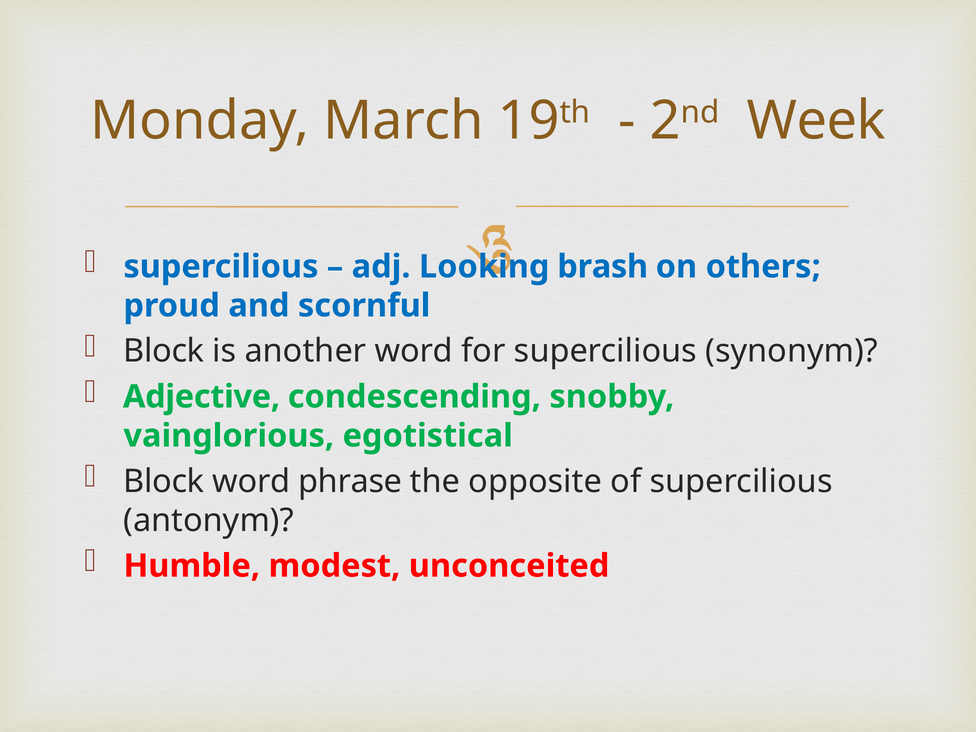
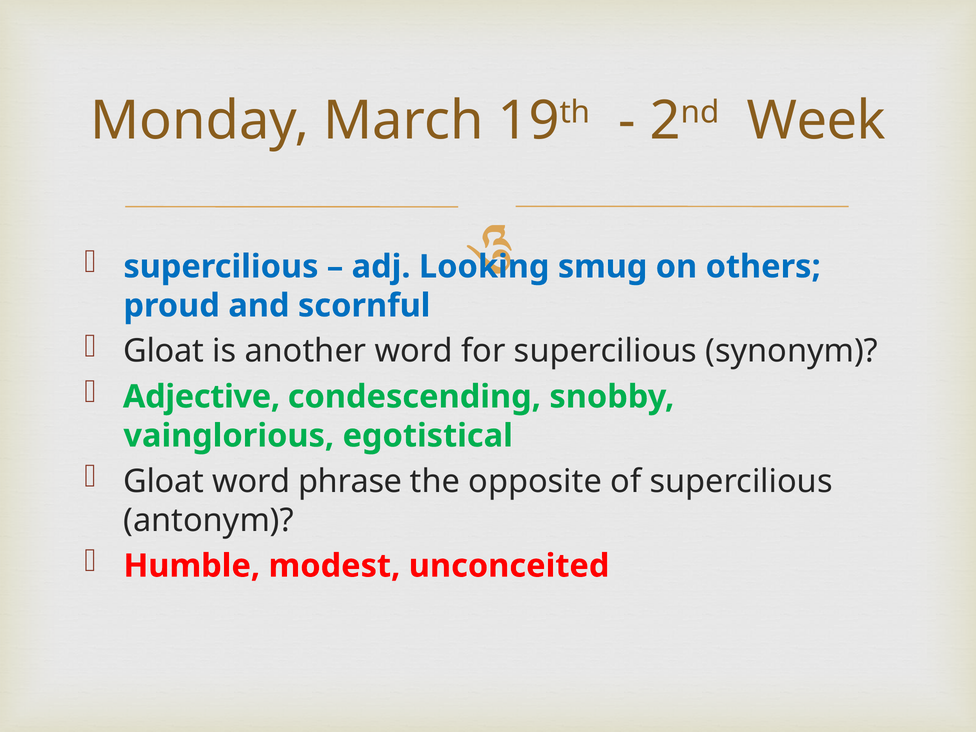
brash: brash -> smug
Block at (164, 351): Block -> Gloat
Block at (164, 481): Block -> Gloat
